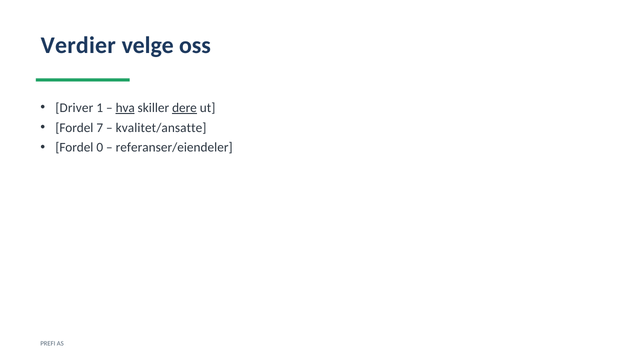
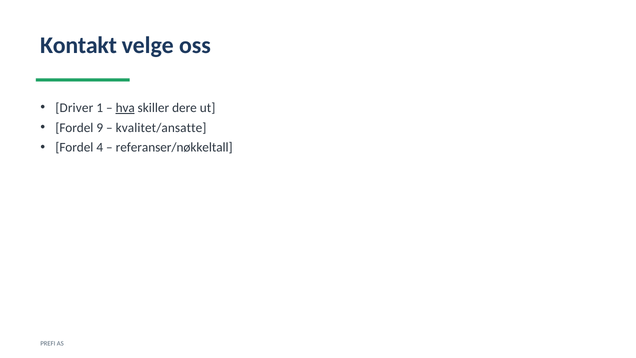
Verdier: Verdier -> Kontakt
dere underline: present -> none
7: 7 -> 9
0: 0 -> 4
referanser/eiendeler: referanser/eiendeler -> referanser/nøkkeltall
